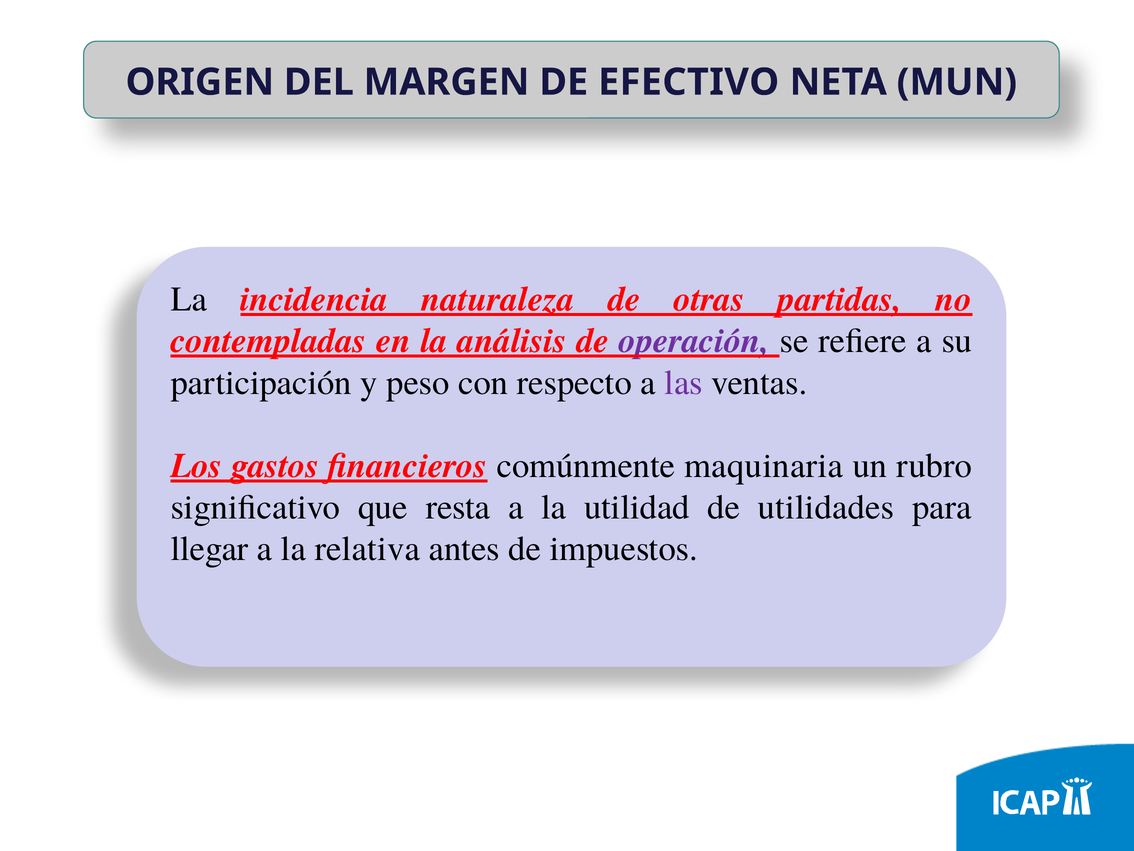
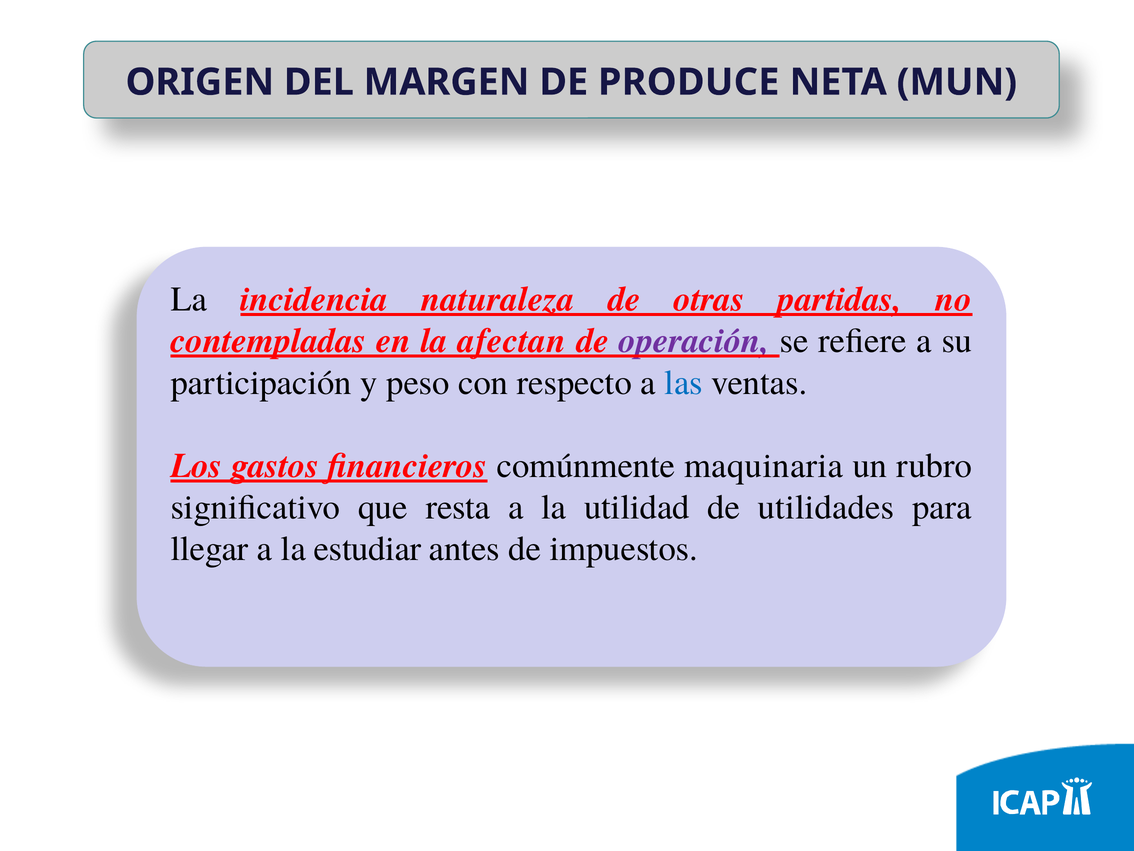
EFECTIVO: EFECTIVO -> PRODUCE
análisis: análisis -> afectan
las colour: purple -> blue
relativa: relativa -> estudiar
